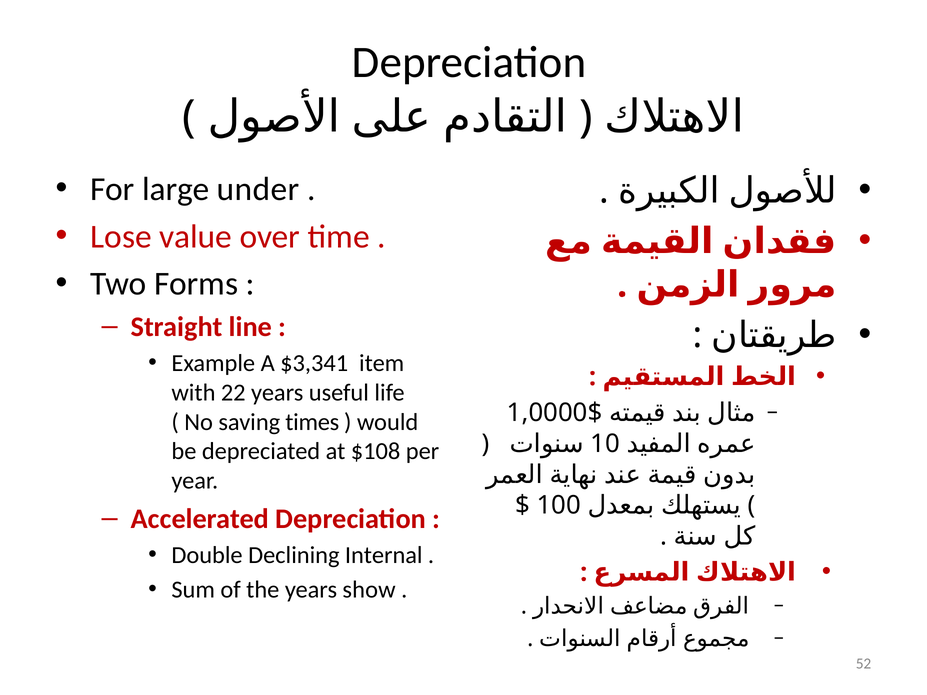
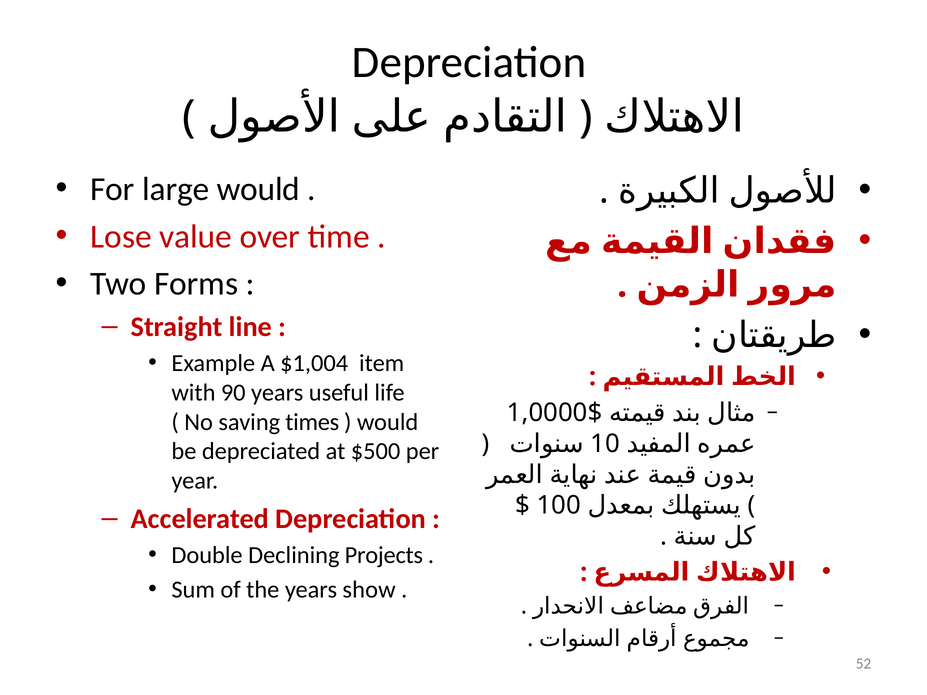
large under: under -> would
$3,341: $3,341 -> $1,004
22: 22 -> 90
$108: $108 -> $500
Internal: Internal -> Projects
